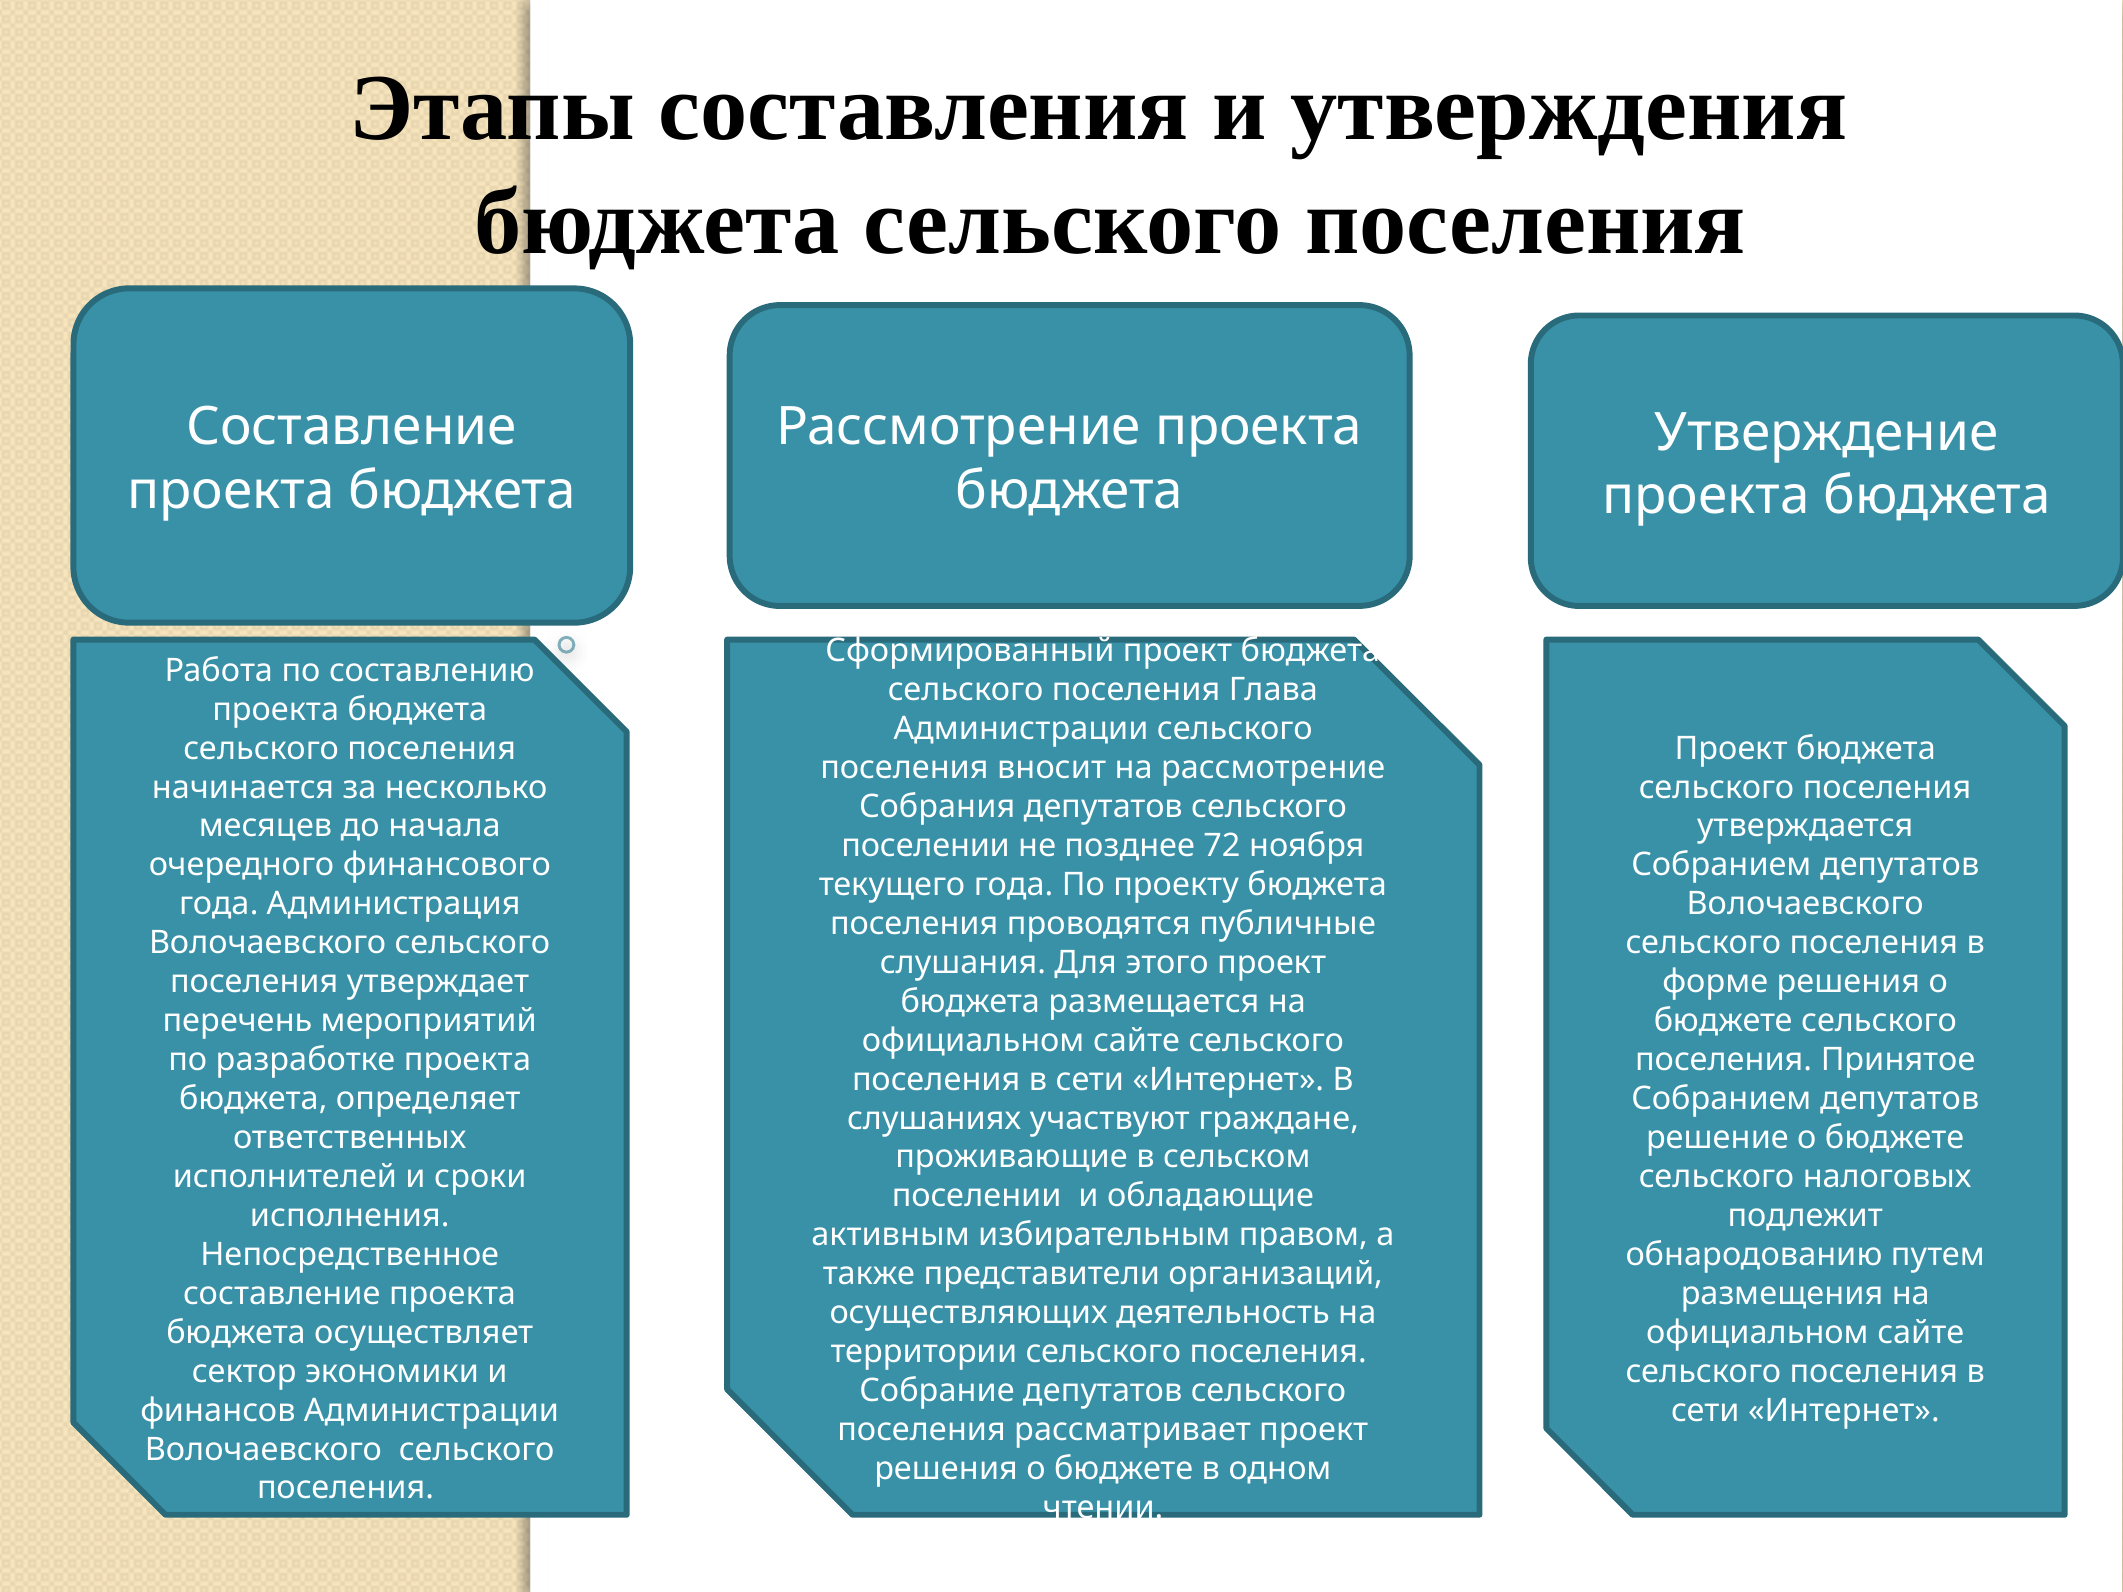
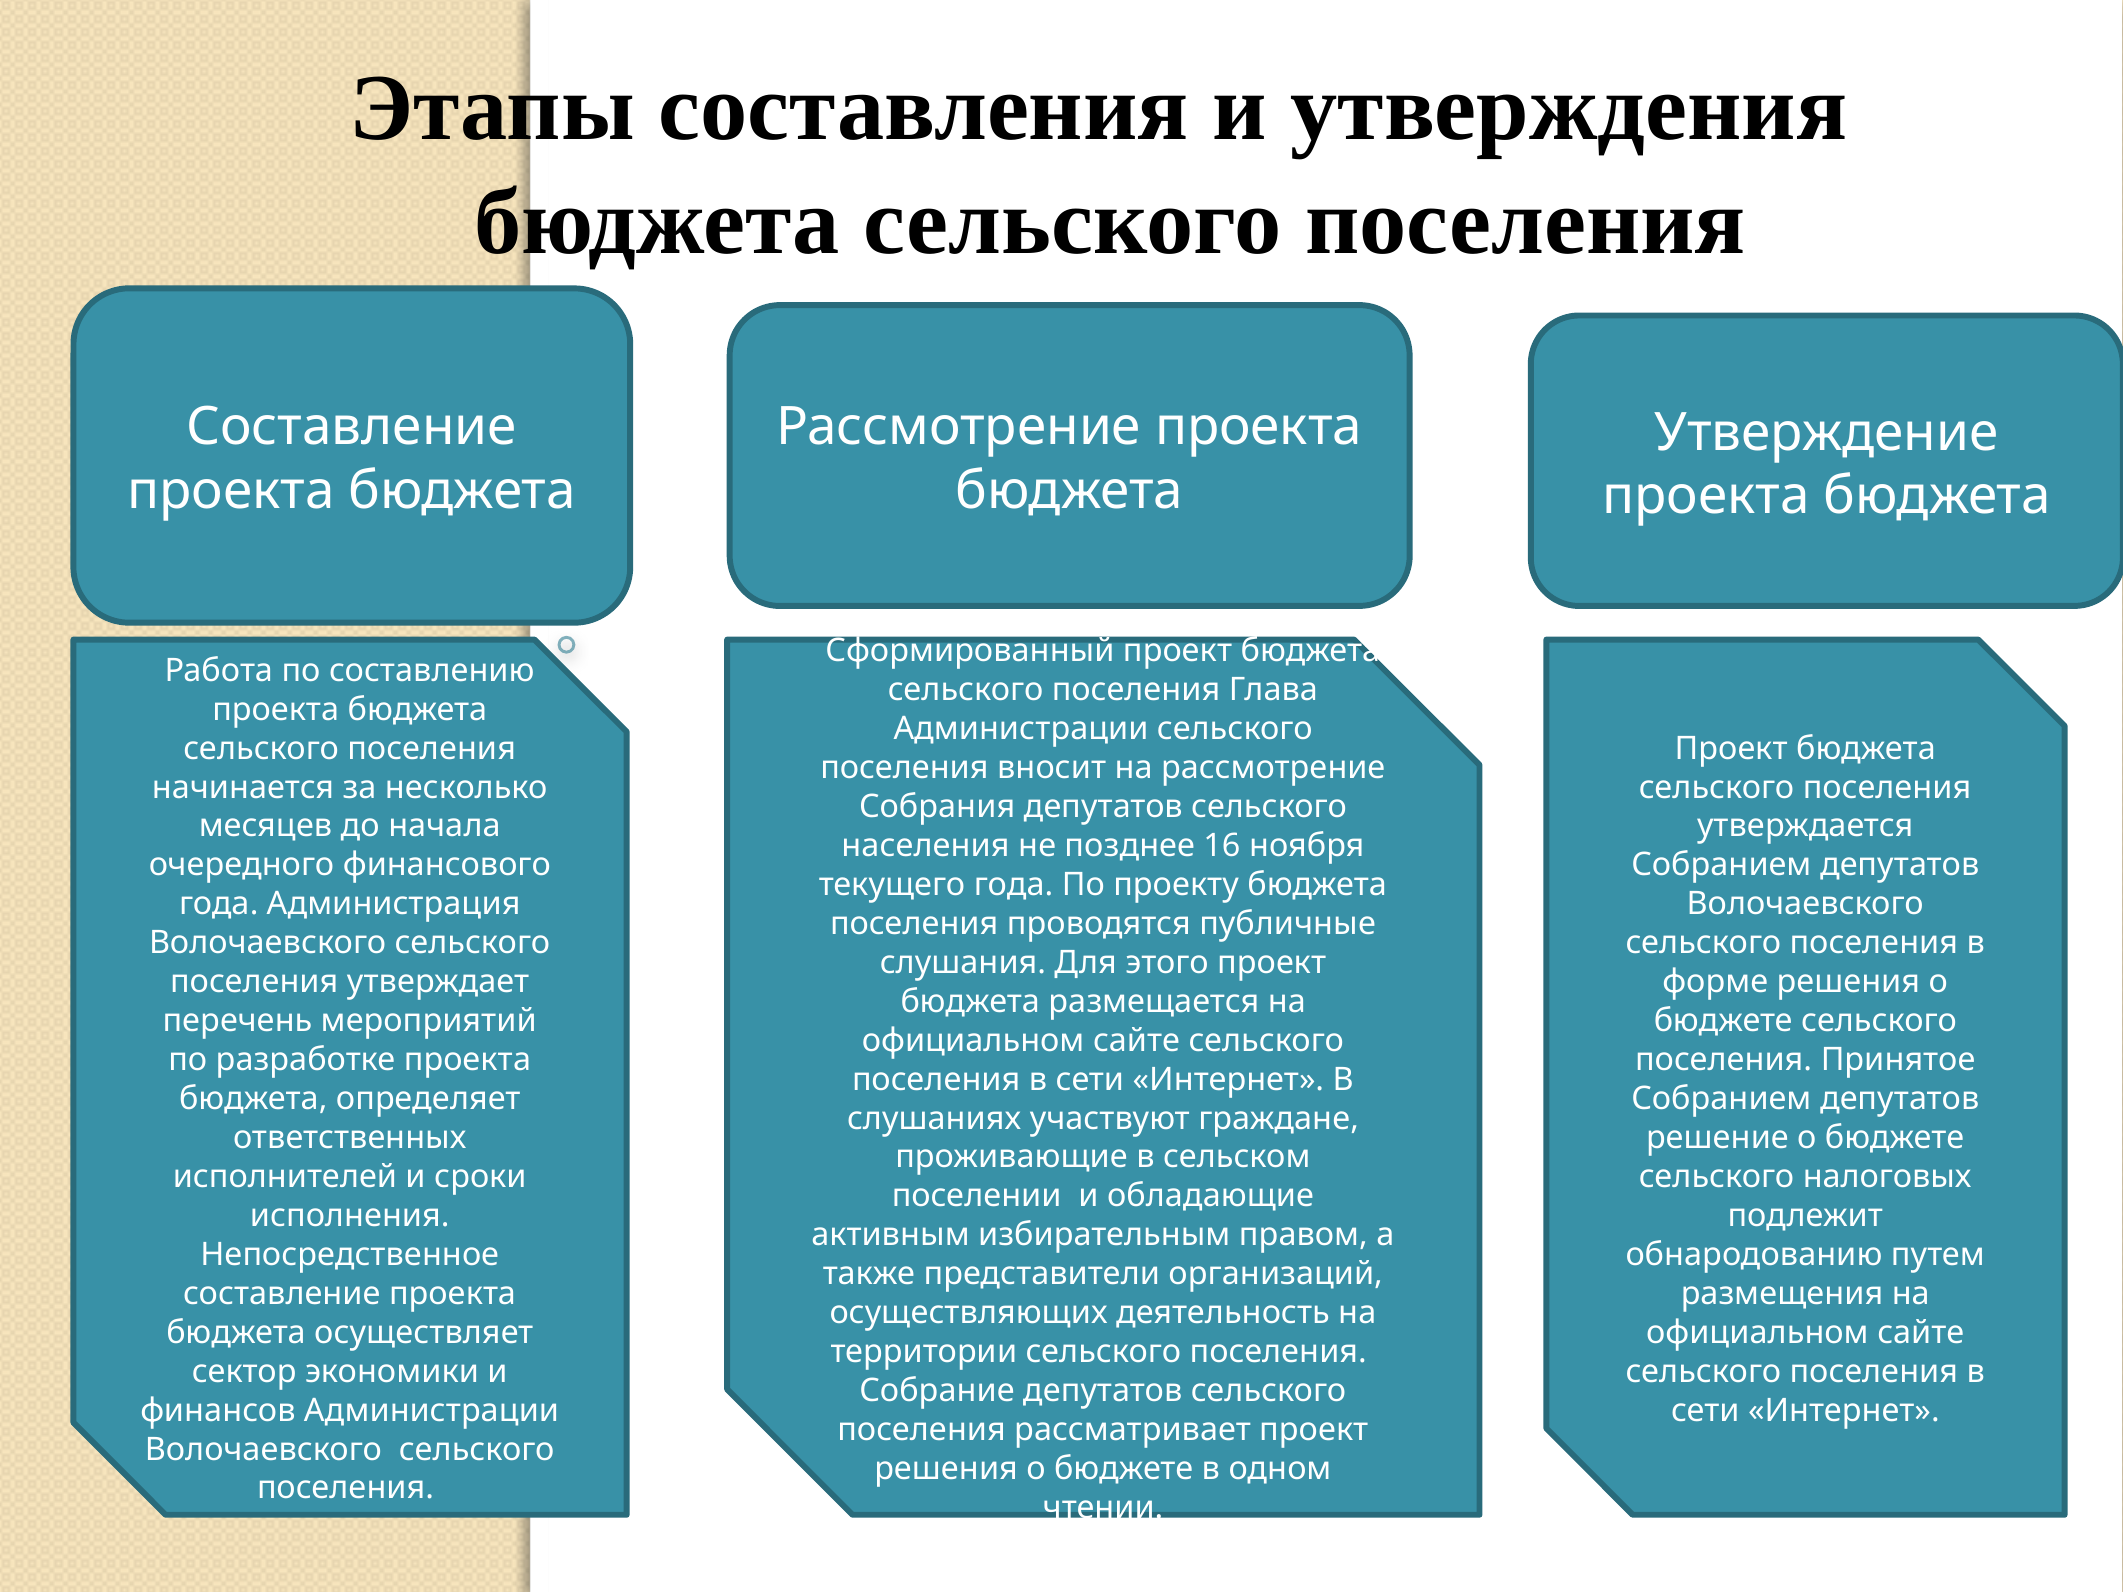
поселении at (926, 846): поселении -> населения
72: 72 -> 16
